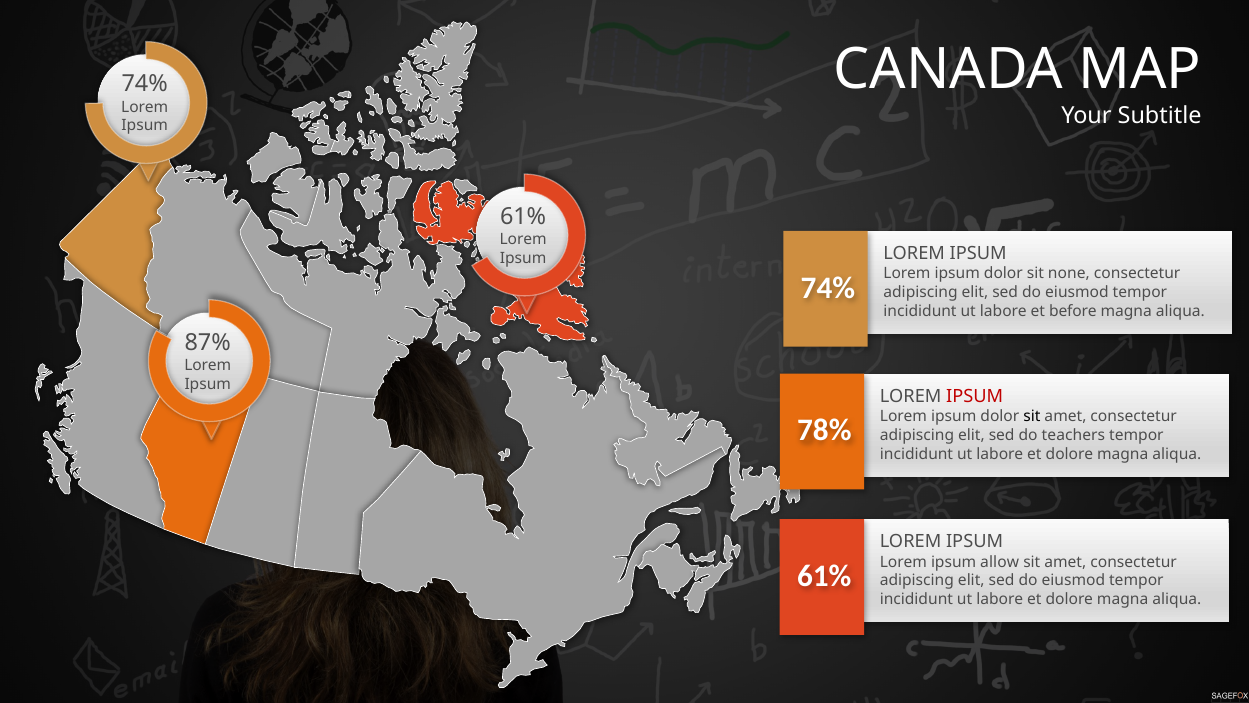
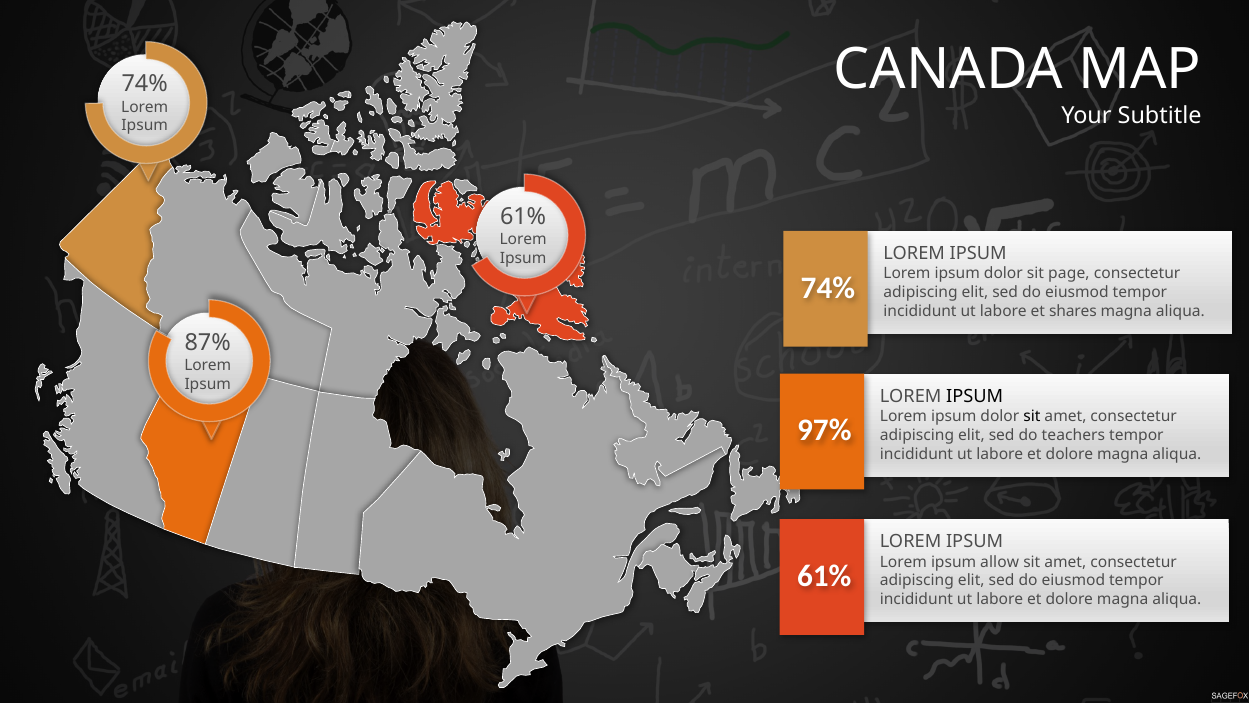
none: none -> page
before: before -> shares
IPSUM at (975, 396) colour: red -> black
78%: 78% -> 97%
